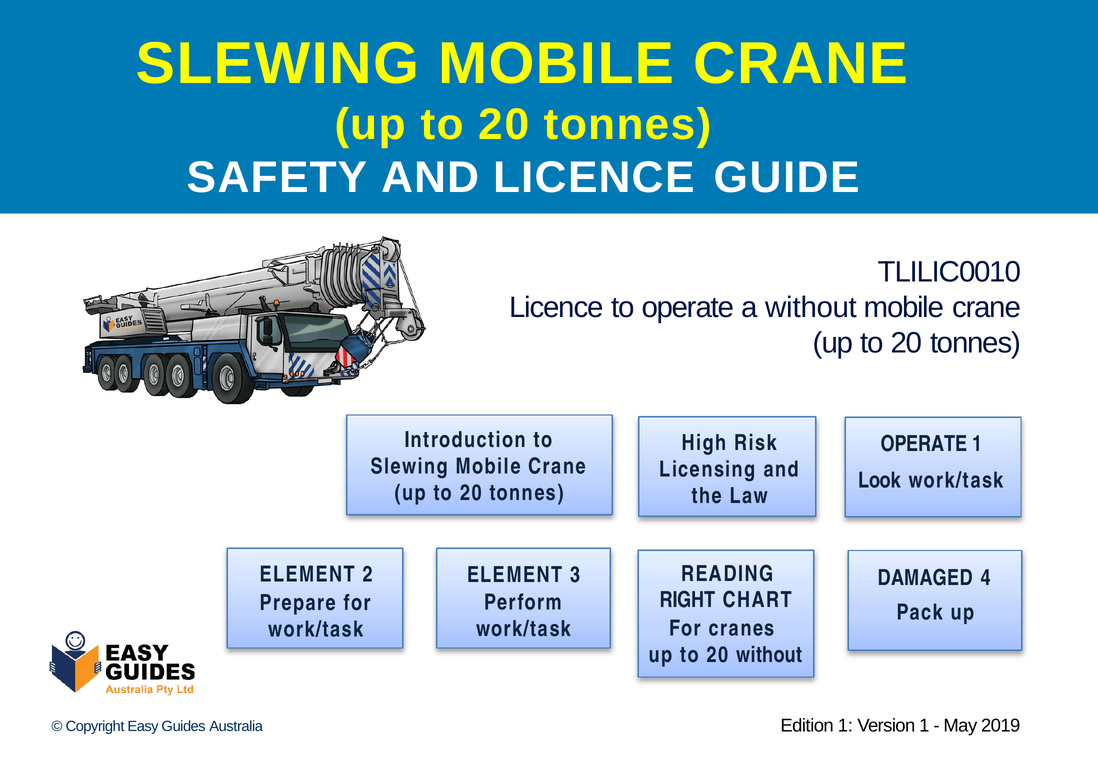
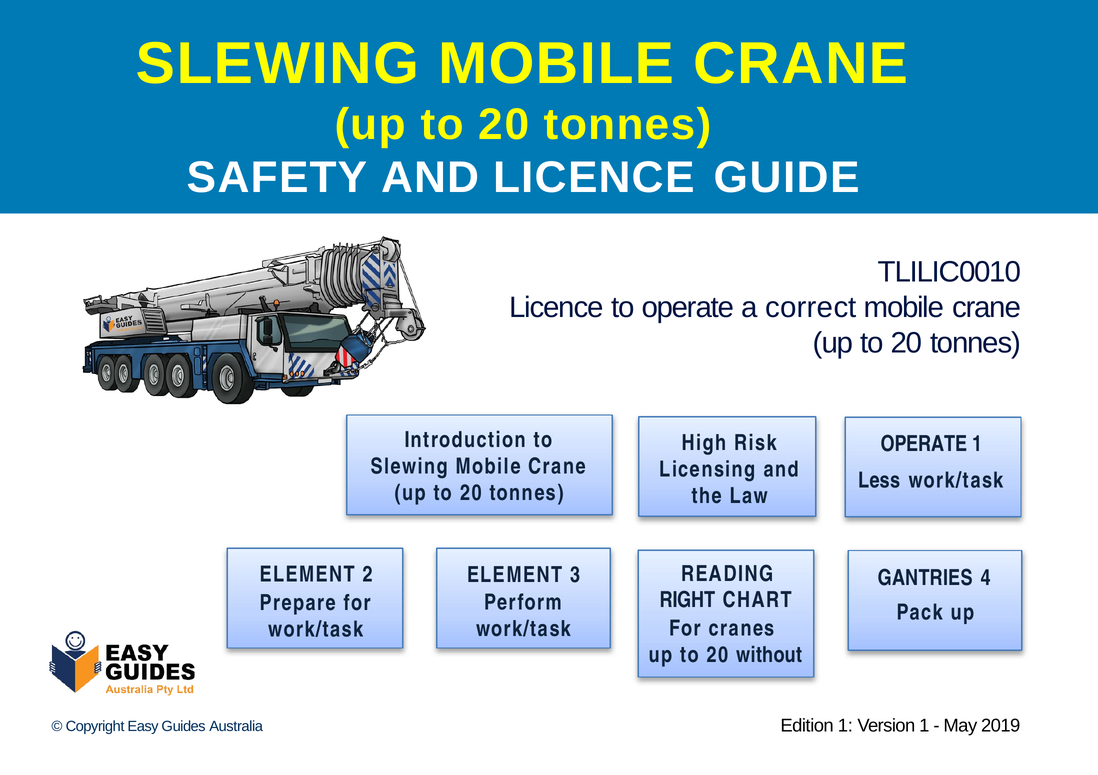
a without: without -> correct
Look: Look -> Less
DAMAGED: DAMAGED -> GANTRIES
